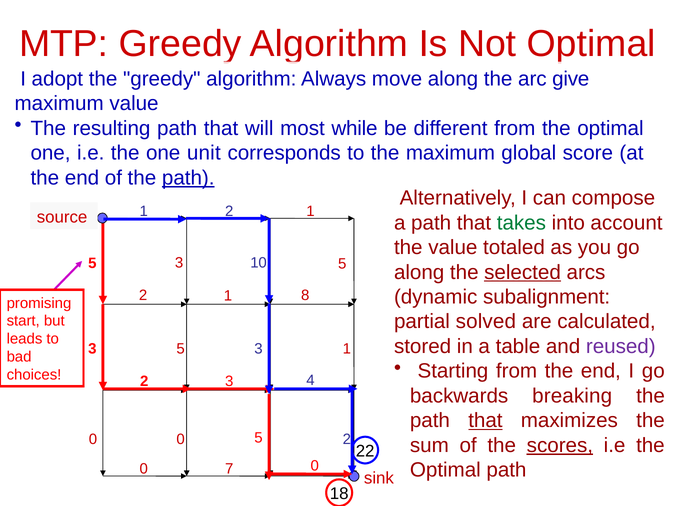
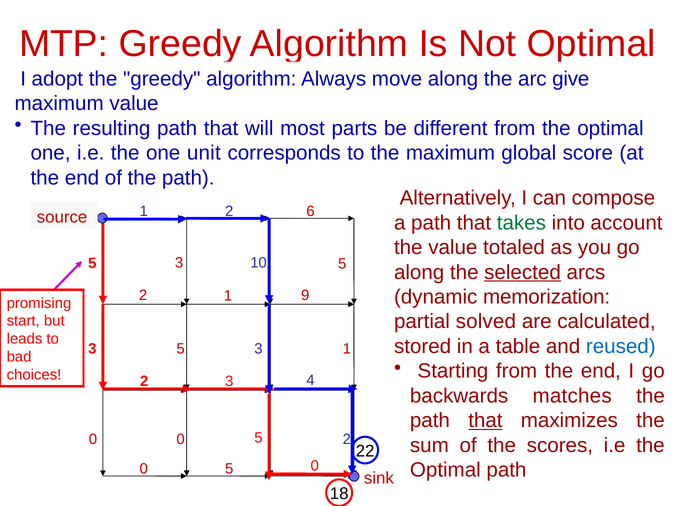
while: while -> parts
path at (188, 178) underline: present -> none
1 at (310, 211): 1 -> 6
subalignment: subalignment -> memorization
8: 8 -> 9
reused colour: purple -> blue
breaking: breaking -> matches
scores underline: present -> none
7 at (229, 469): 7 -> 5
